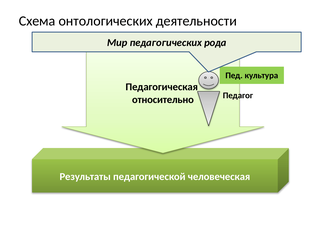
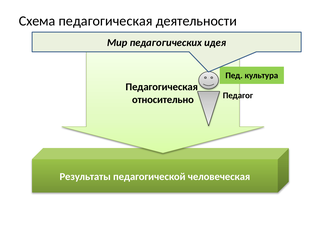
Схема онтологических: онтологических -> педагогическая
рода: рода -> идея
